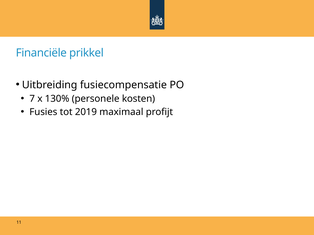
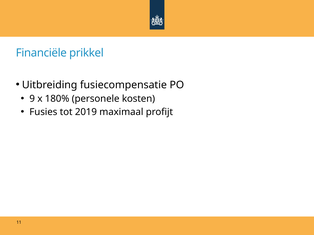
7: 7 -> 9
130%: 130% -> 180%
